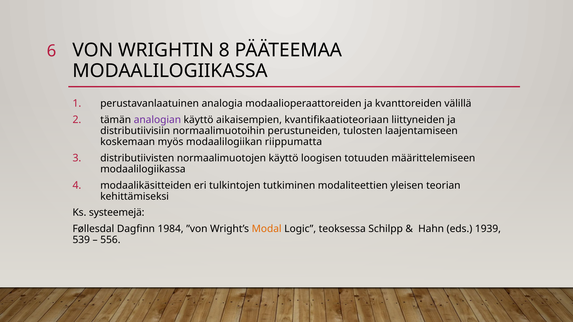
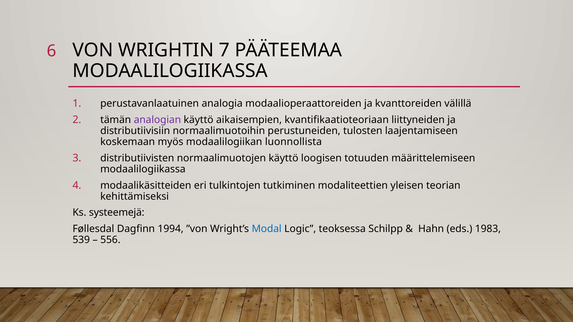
8: 8 -> 7
riippumatta: riippumatta -> luonnollista
1984: 1984 -> 1994
Modal colour: orange -> blue
1939: 1939 -> 1983
